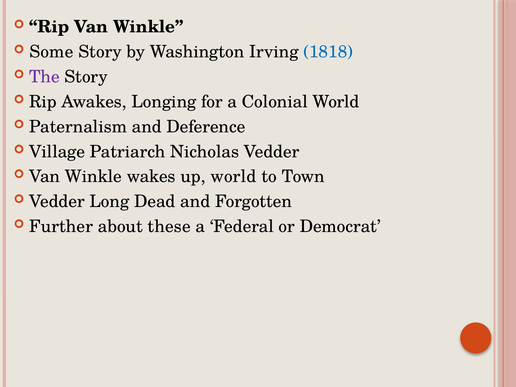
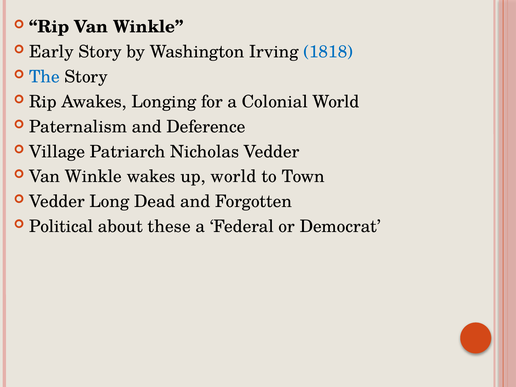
Some: Some -> Early
The colour: purple -> blue
Further: Further -> Political
